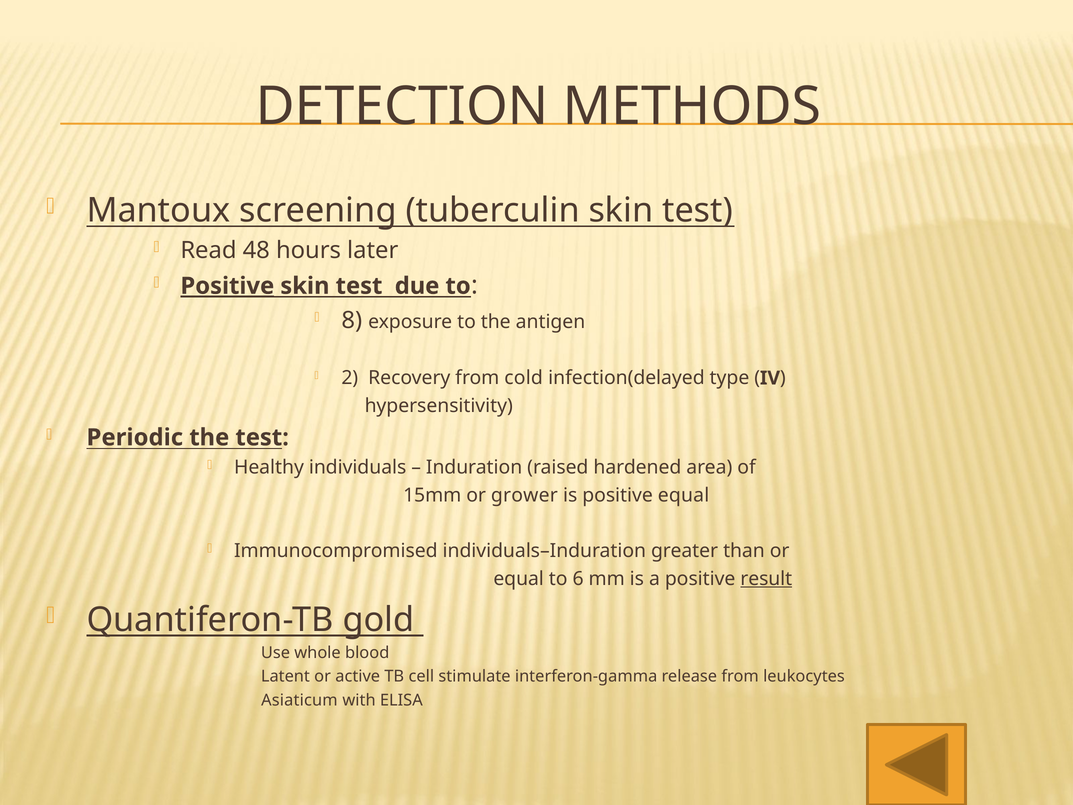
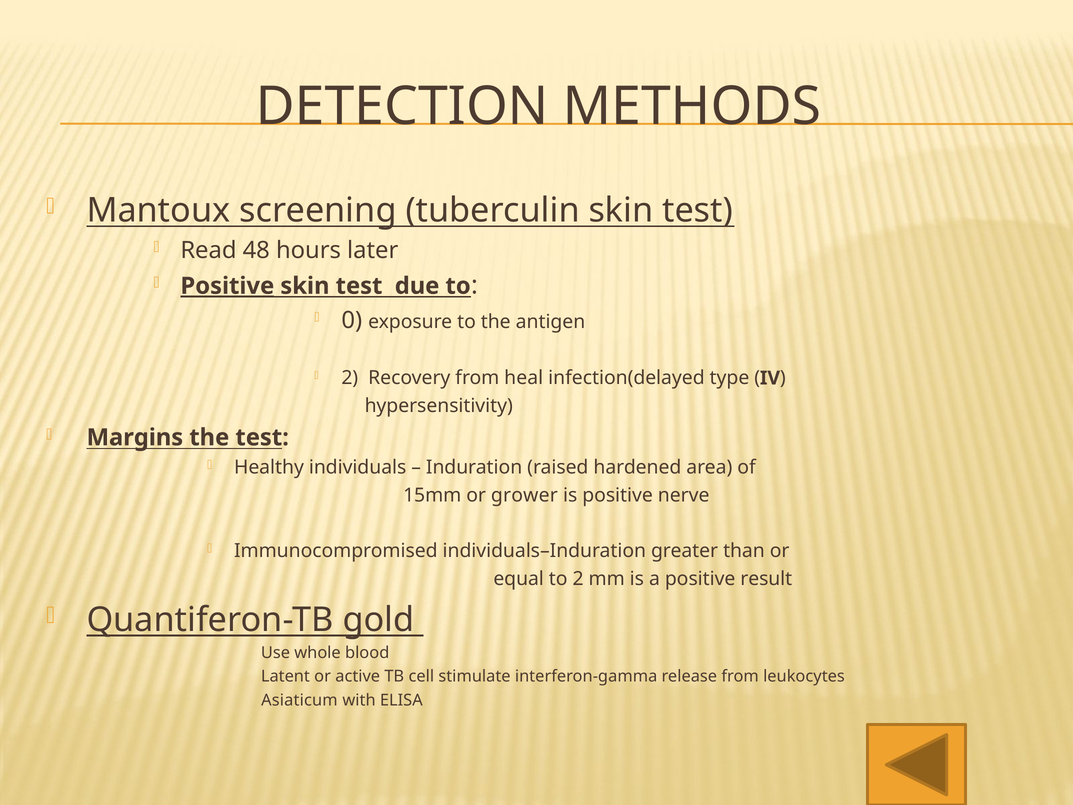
8: 8 -> 0
cold: cold -> heal
Periodic: Periodic -> Margins
positive equal: equal -> nerve
to 6: 6 -> 2
result underline: present -> none
